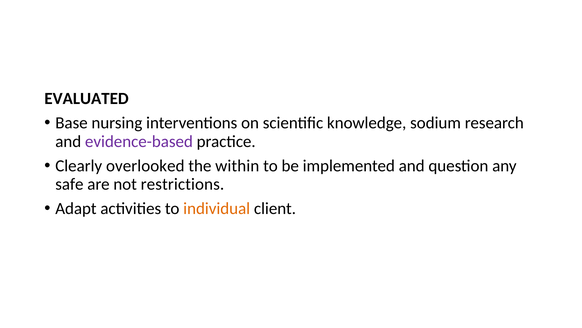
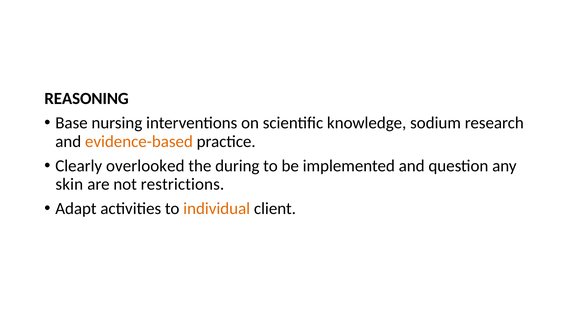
EVALUATED: EVALUATED -> REASONING
evidence-based colour: purple -> orange
within: within -> during
safe: safe -> skin
